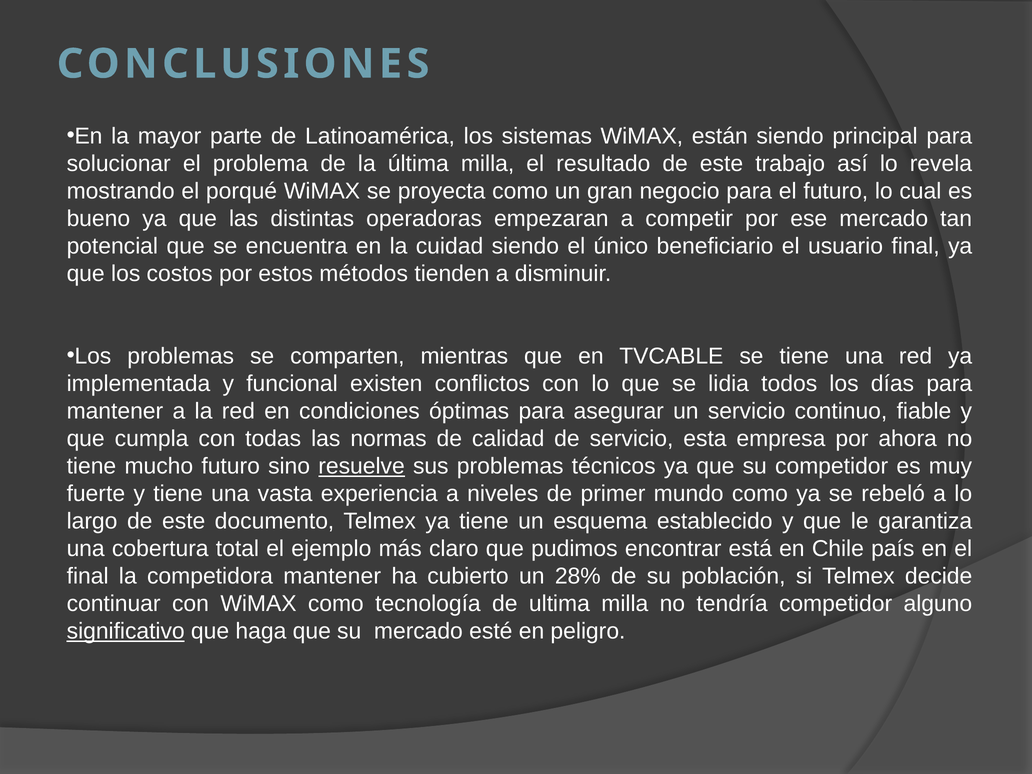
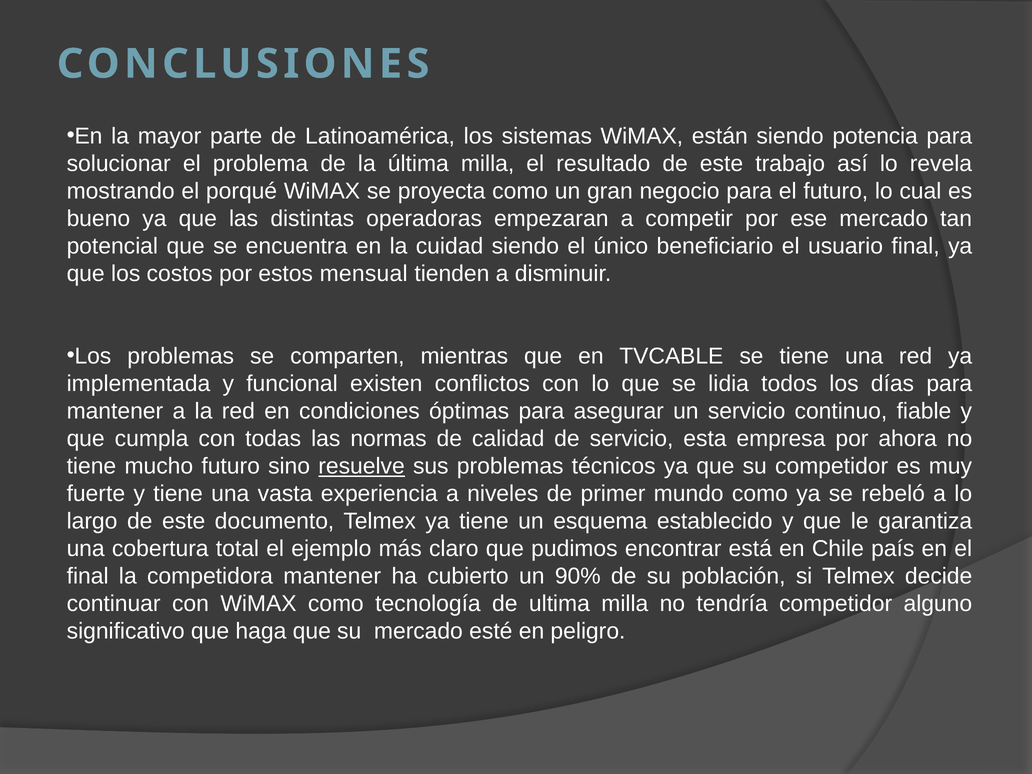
principal: principal -> potencia
métodos: métodos -> mensual
28%: 28% -> 90%
significativo underline: present -> none
